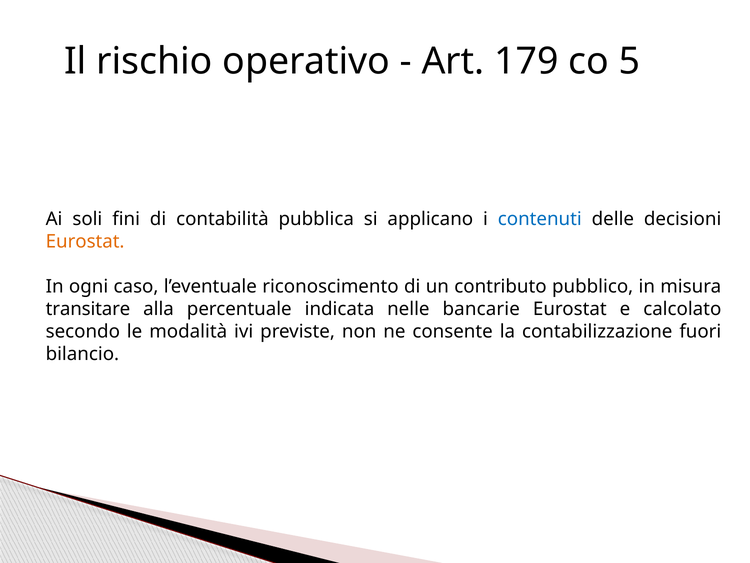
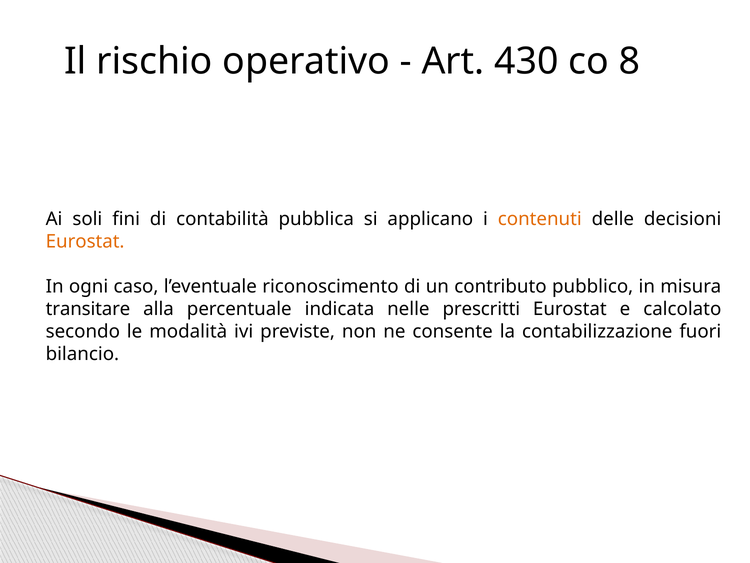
179: 179 -> 430
5: 5 -> 8
contenuti colour: blue -> orange
bancarie: bancarie -> prescritti
